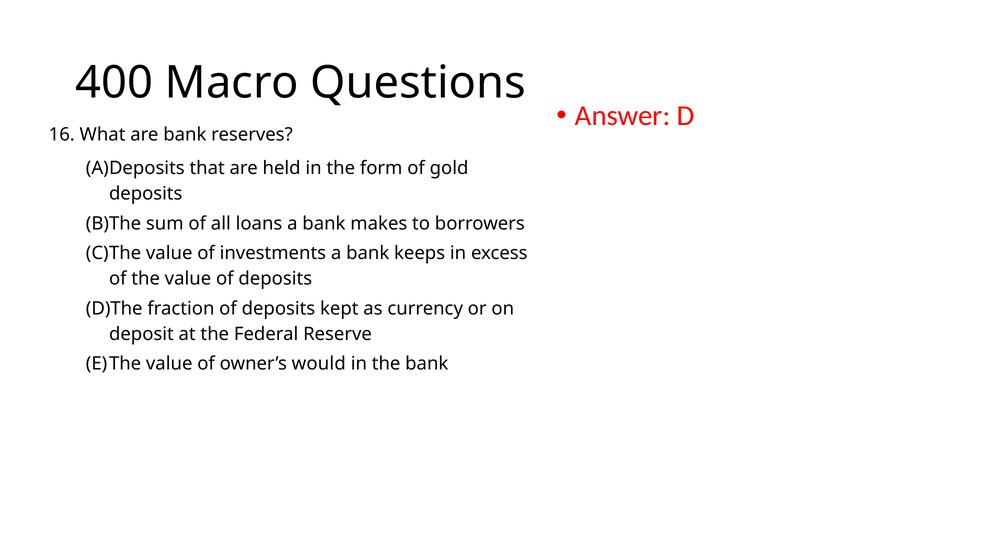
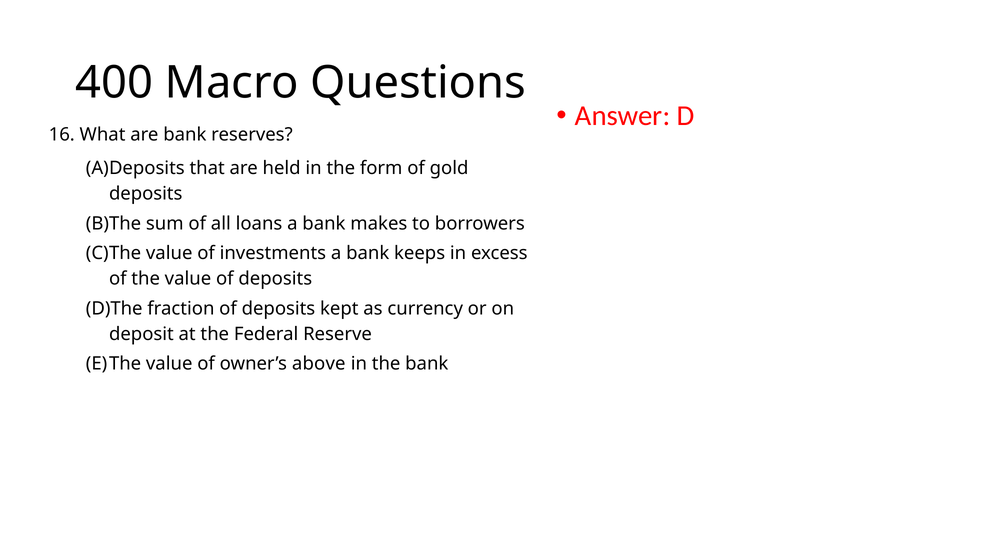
would: would -> above
